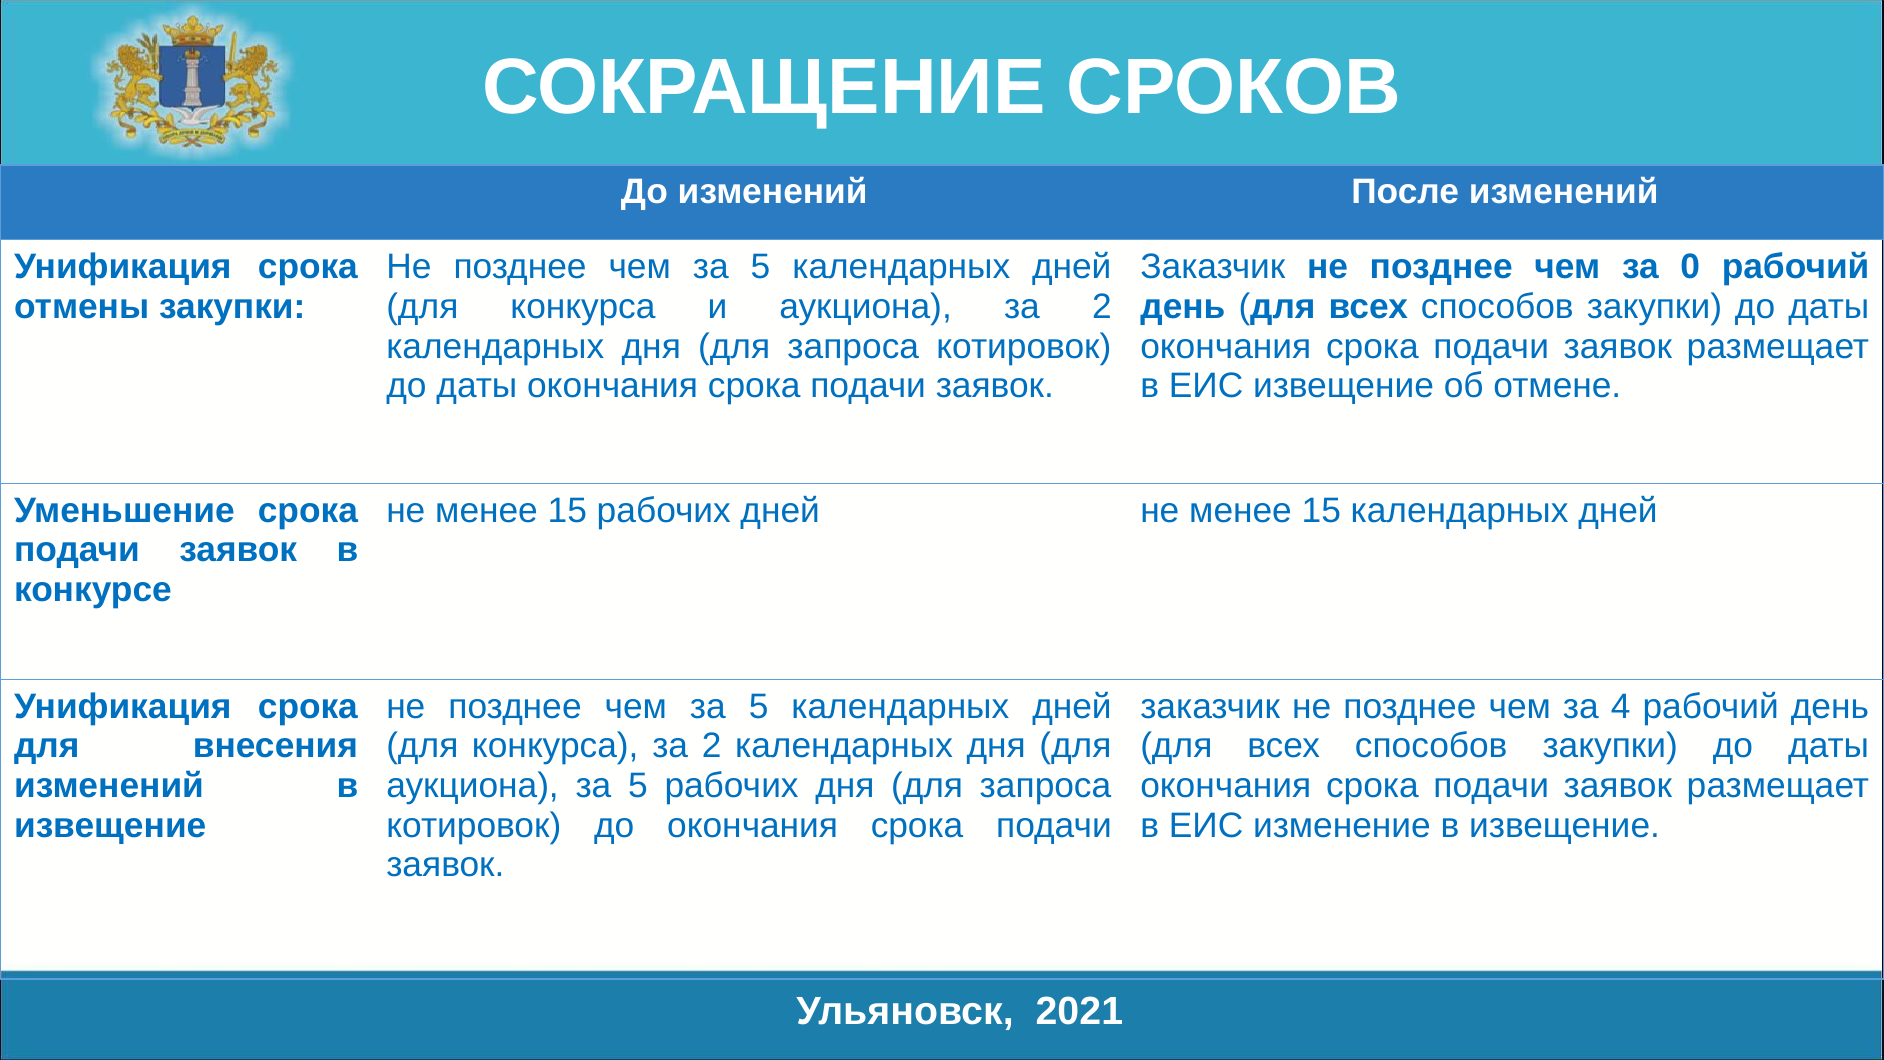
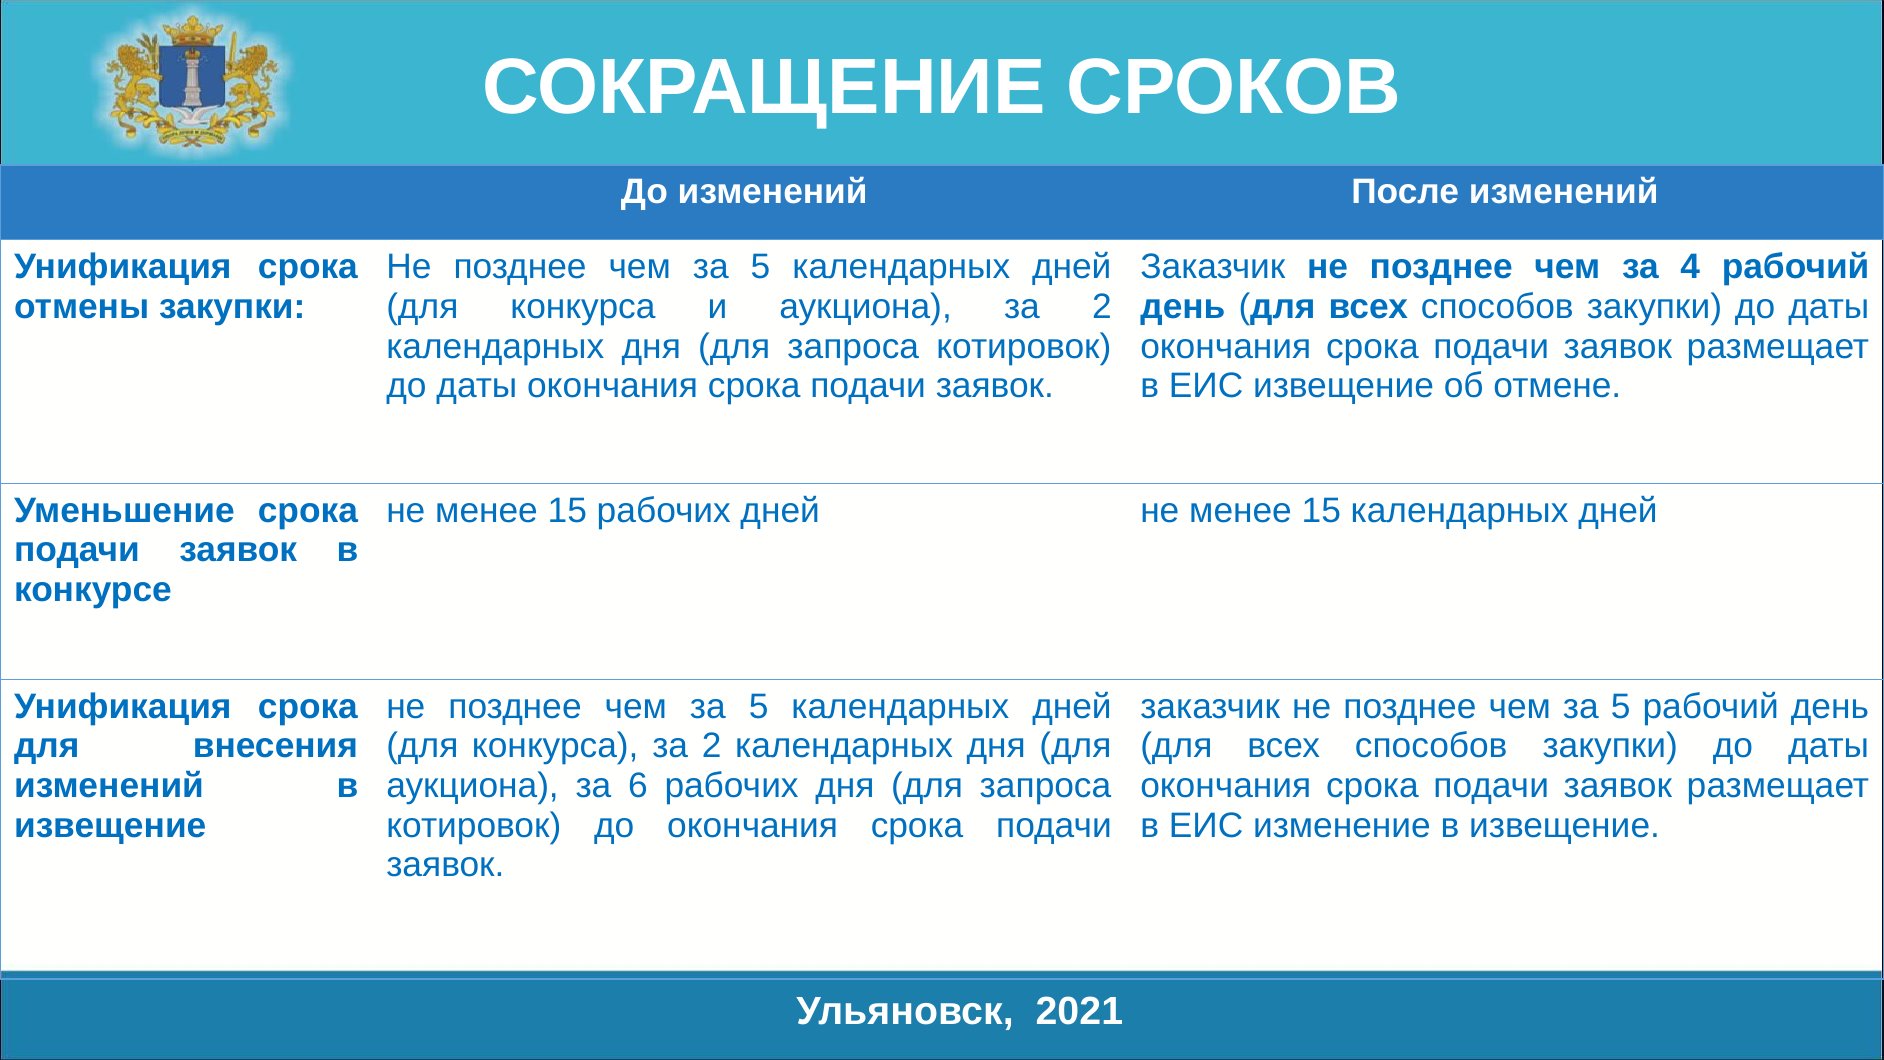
0: 0 -> 4
4 at (1621, 707): 4 -> 5
аукциона за 5: 5 -> 6
